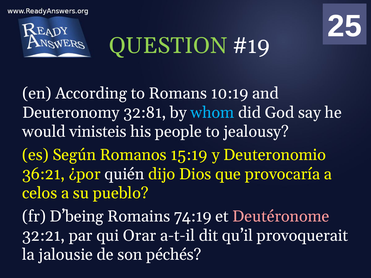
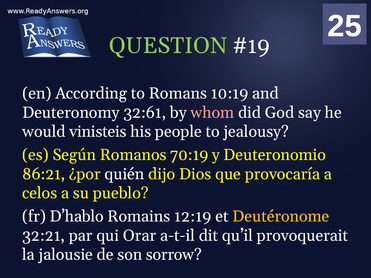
32:81: 32:81 -> 32:61
whom colour: light blue -> pink
15:19: 15:19 -> 70:19
36:21: 36:21 -> 86:21
D’being: D’being -> D’hablo
74:19: 74:19 -> 12:19
Deutéronome colour: pink -> yellow
péchés: péchés -> sorrow
